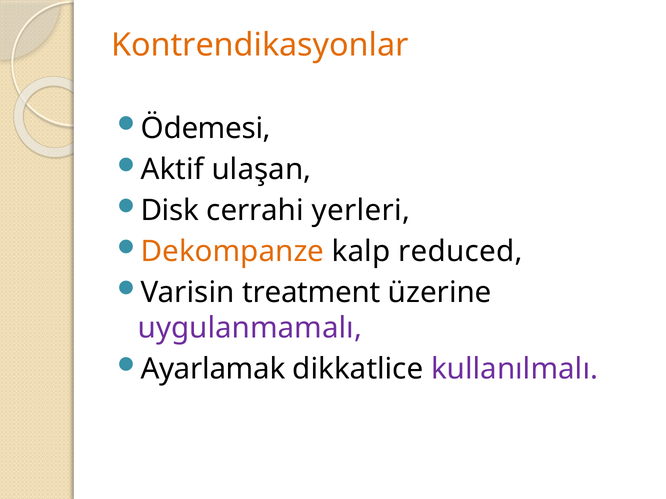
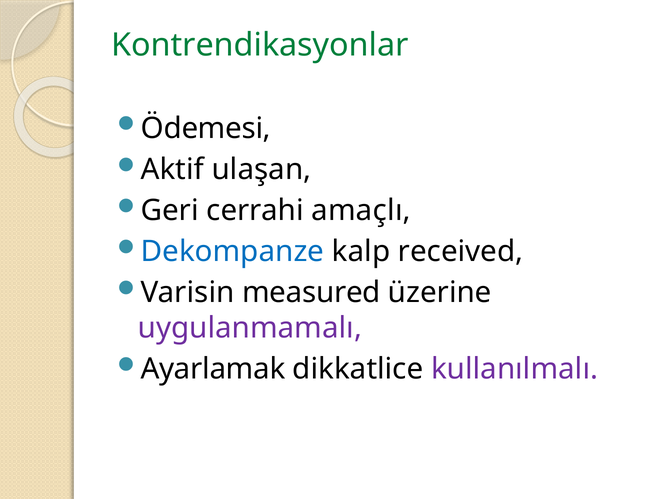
Kontrendikasyonlar colour: orange -> green
Disk: Disk -> Geri
yerleri: yerleri -> amaçlı
Dekompanze colour: orange -> blue
reduced: reduced -> received
treatment: treatment -> measured
